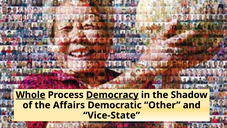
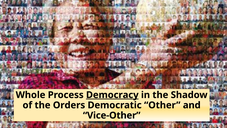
Whole underline: present -> none
Affairs: Affairs -> Orders
Vice-State: Vice-State -> Vice-Other
